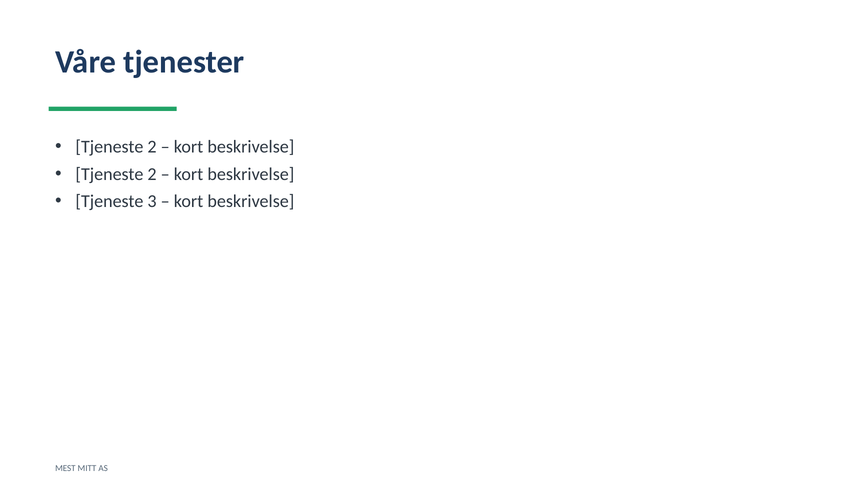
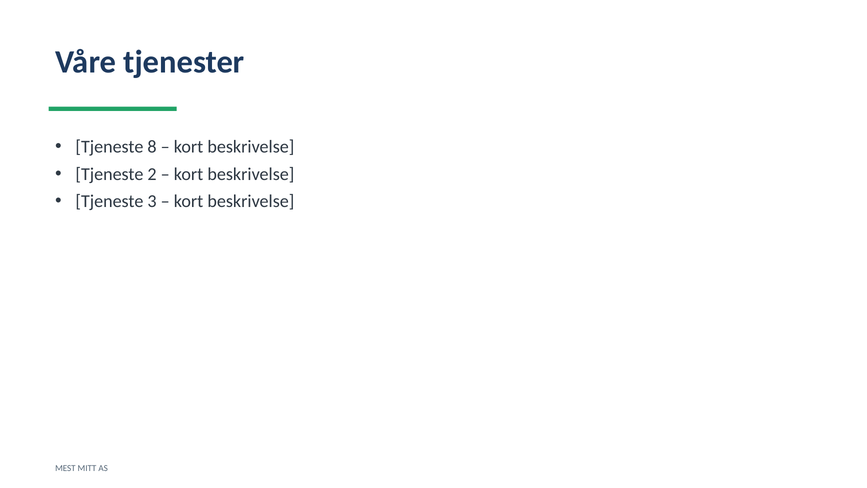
2 at (152, 147): 2 -> 8
